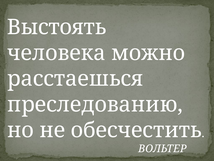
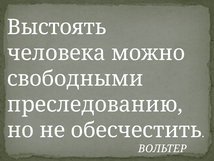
расстаешься: расстаешься -> свободными
